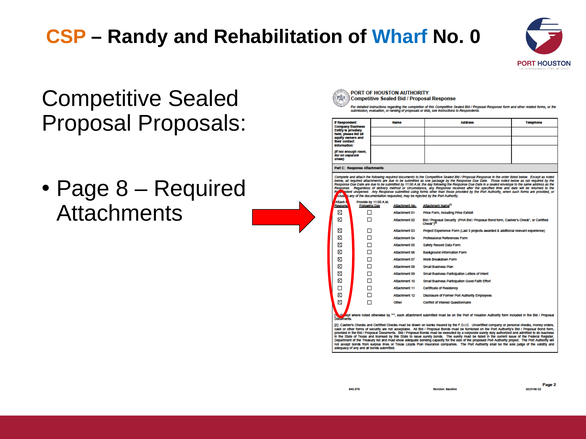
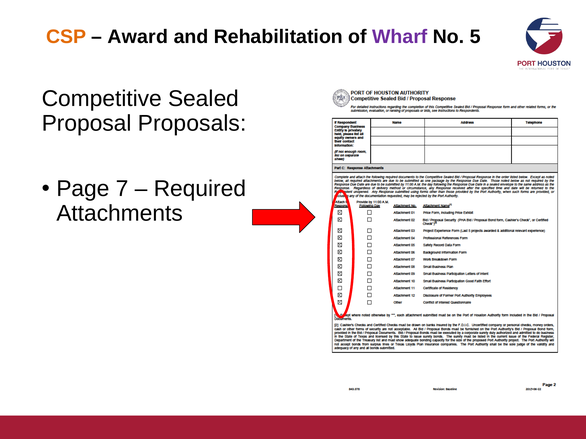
Randy: Randy -> Award
Wharf colour: blue -> purple
0: 0 -> 5
8: 8 -> 7
